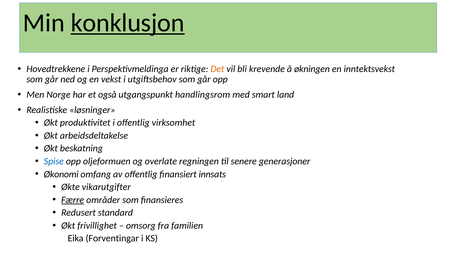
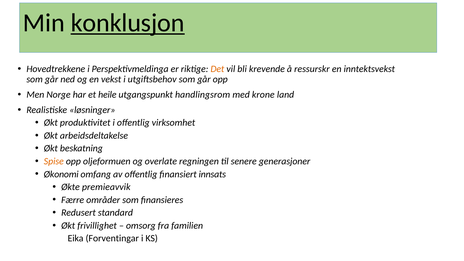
økningen: økningen -> ressurskr
også: også -> heile
smart: smart -> krone
Spise colour: blue -> orange
vikarutgifter: vikarutgifter -> premieavvik
Færre underline: present -> none
